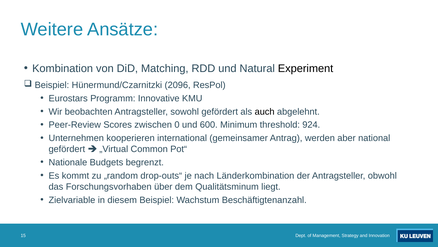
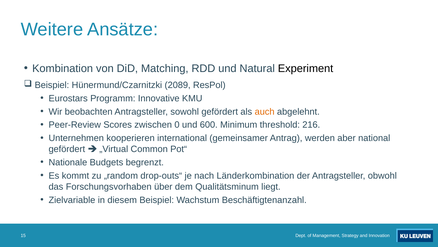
2096: 2096 -> 2089
auch colour: black -> orange
924: 924 -> 216
